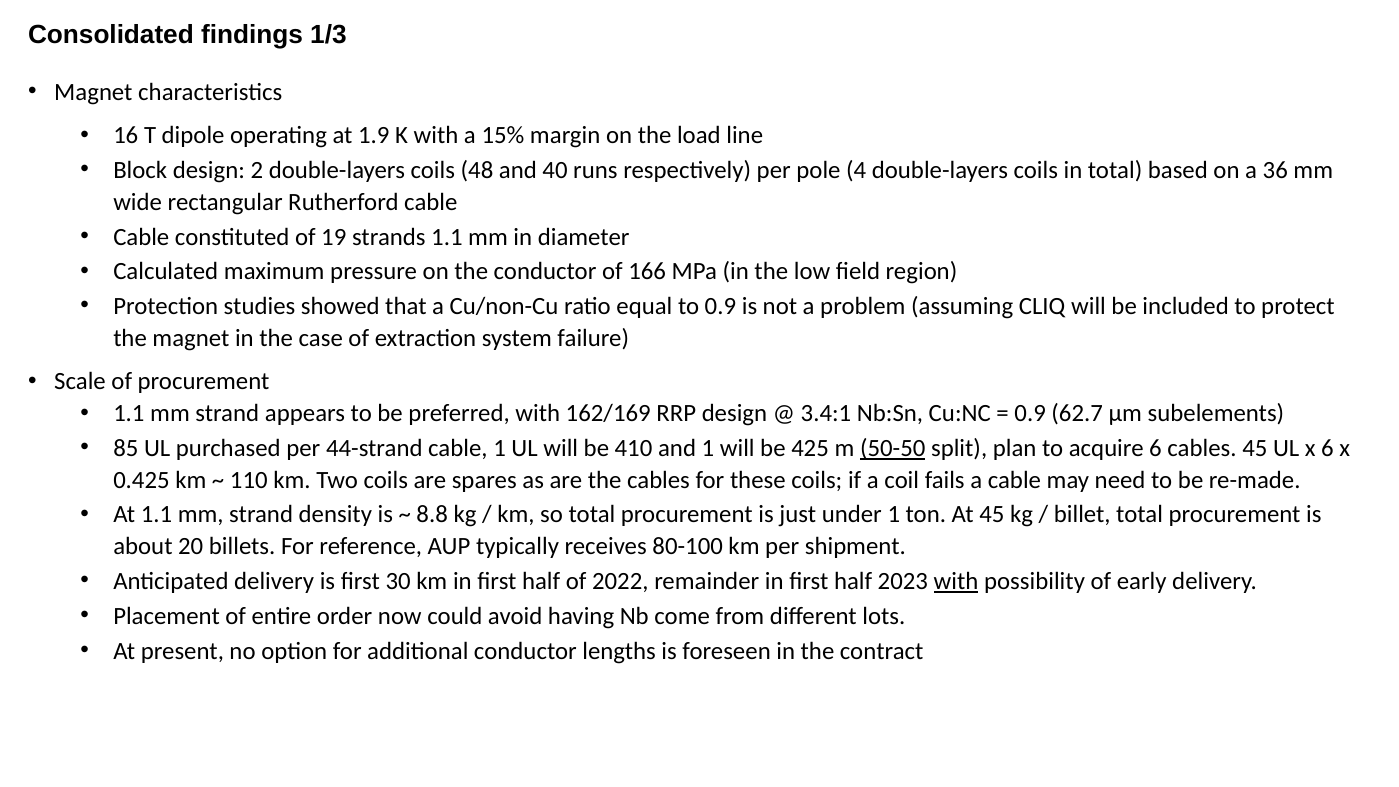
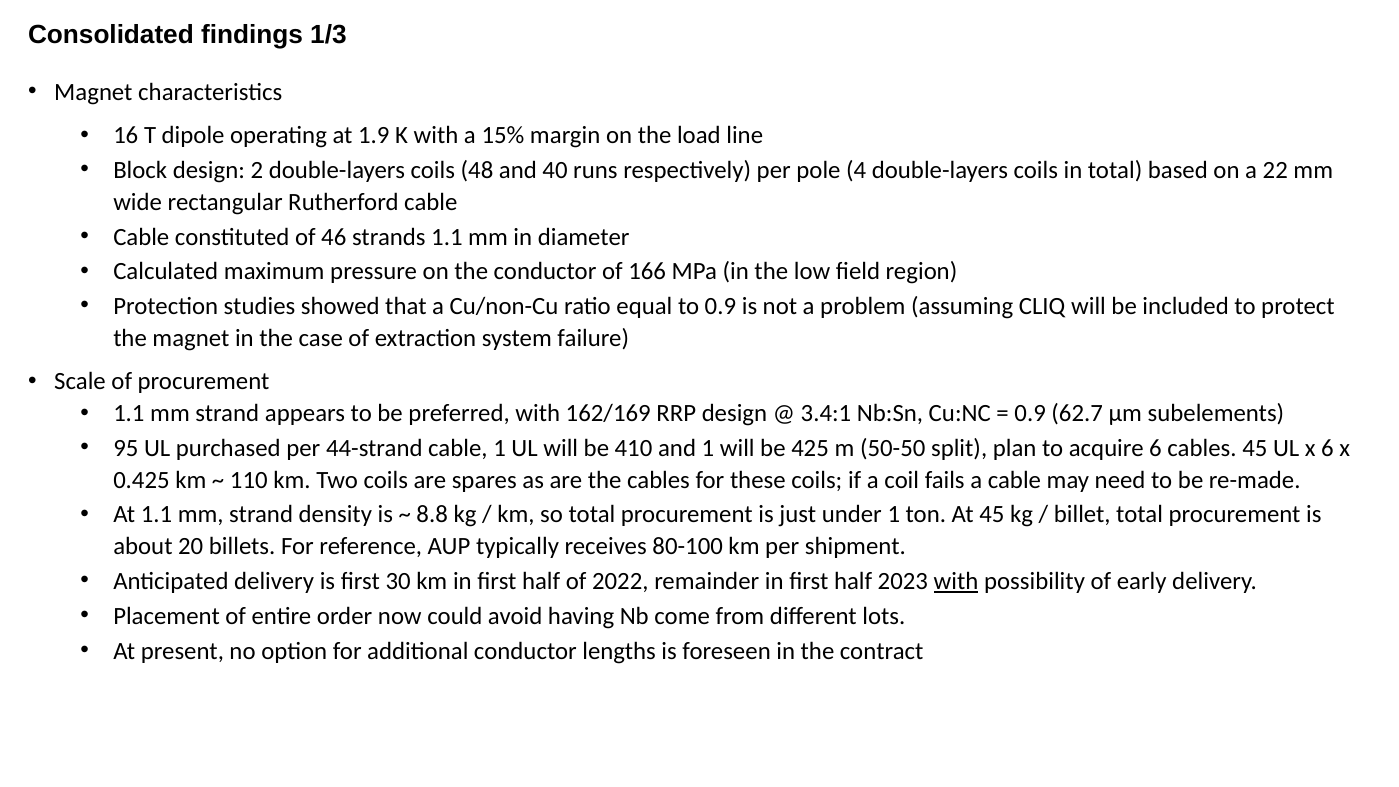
36: 36 -> 22
19: 19 -> 46
85: 85 -> 95
50-50 underline: present -> none
